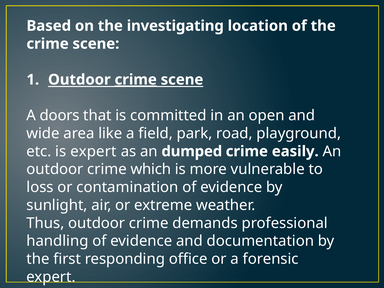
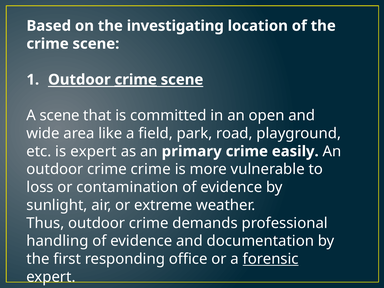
A doors: doors -> scene
dumped: dumped -> primary
crime which: which -> crime
forensic underline: none -> present
